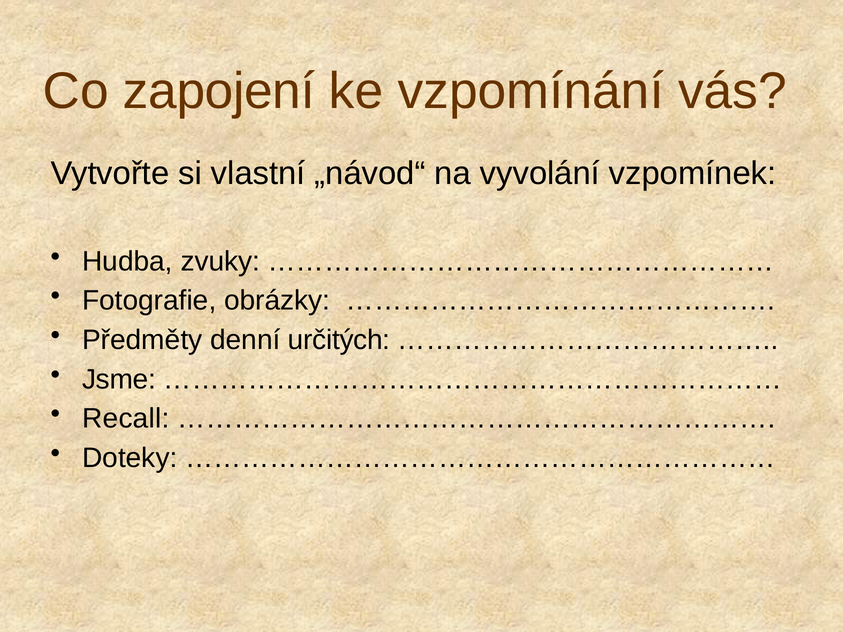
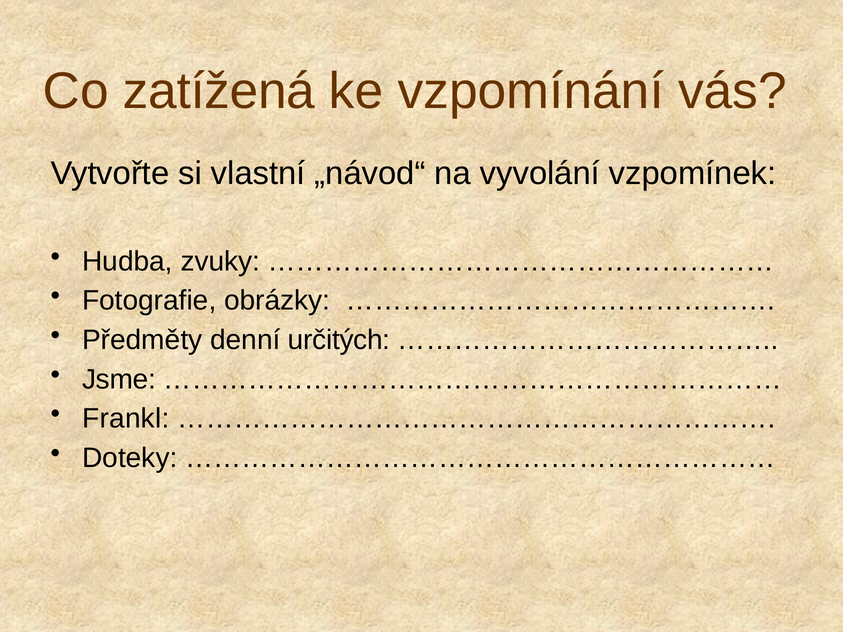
zapojení: zapojení -> zatížená
Recall: Recall -> Frankl
